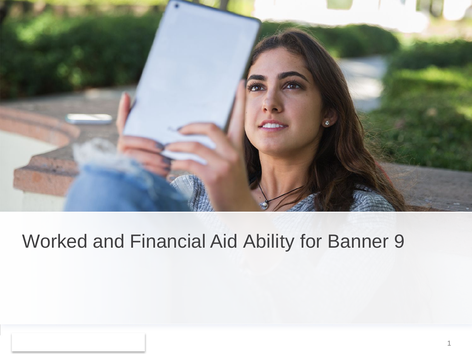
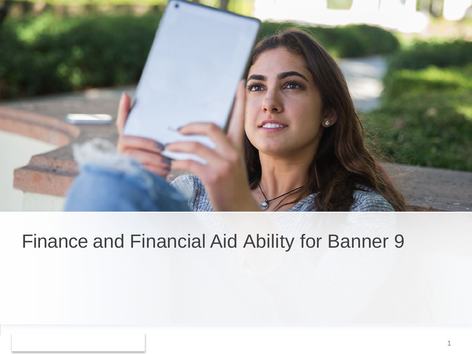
Worked: Worked -> Finance
